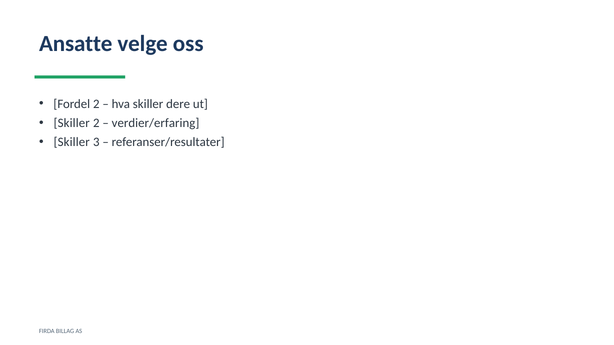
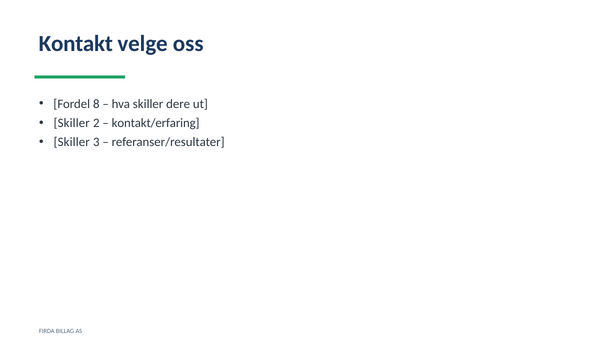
Ansatte: Ansatte -> Kontakt
Fordel 2: 2 -> 8
verdier/erfaring: verdier/erfaring -> kontakt/erfaring
